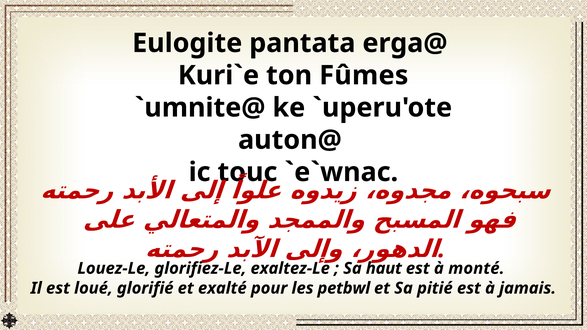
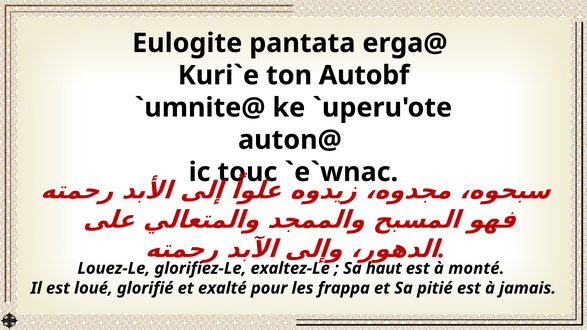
Fûmes: Fûmes -> Autobf
petbwl: petbwl -> frappa
